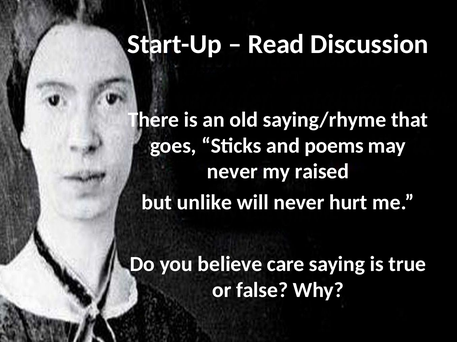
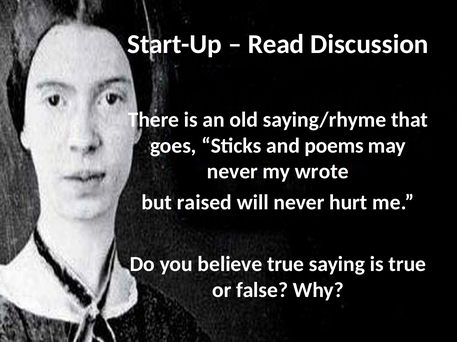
raised: raised -> wrote
unlike: unlike -> raised
believe care: care -> true
